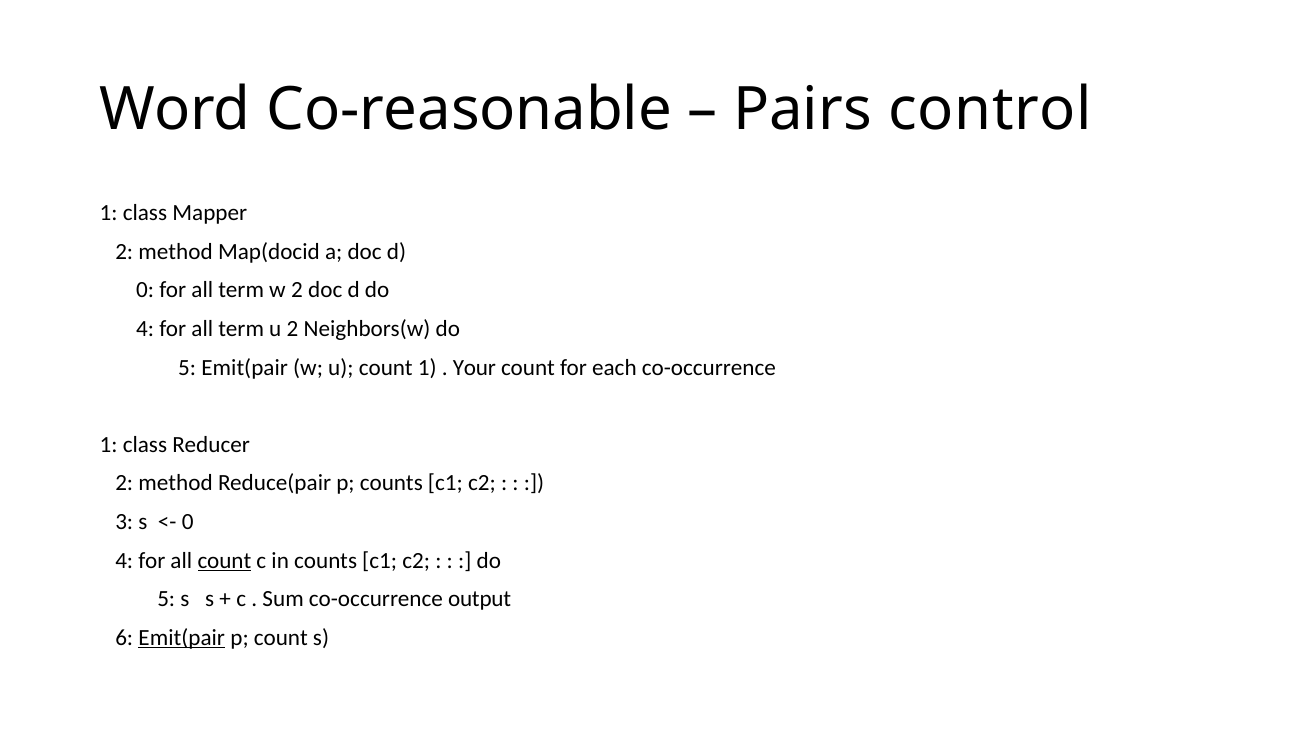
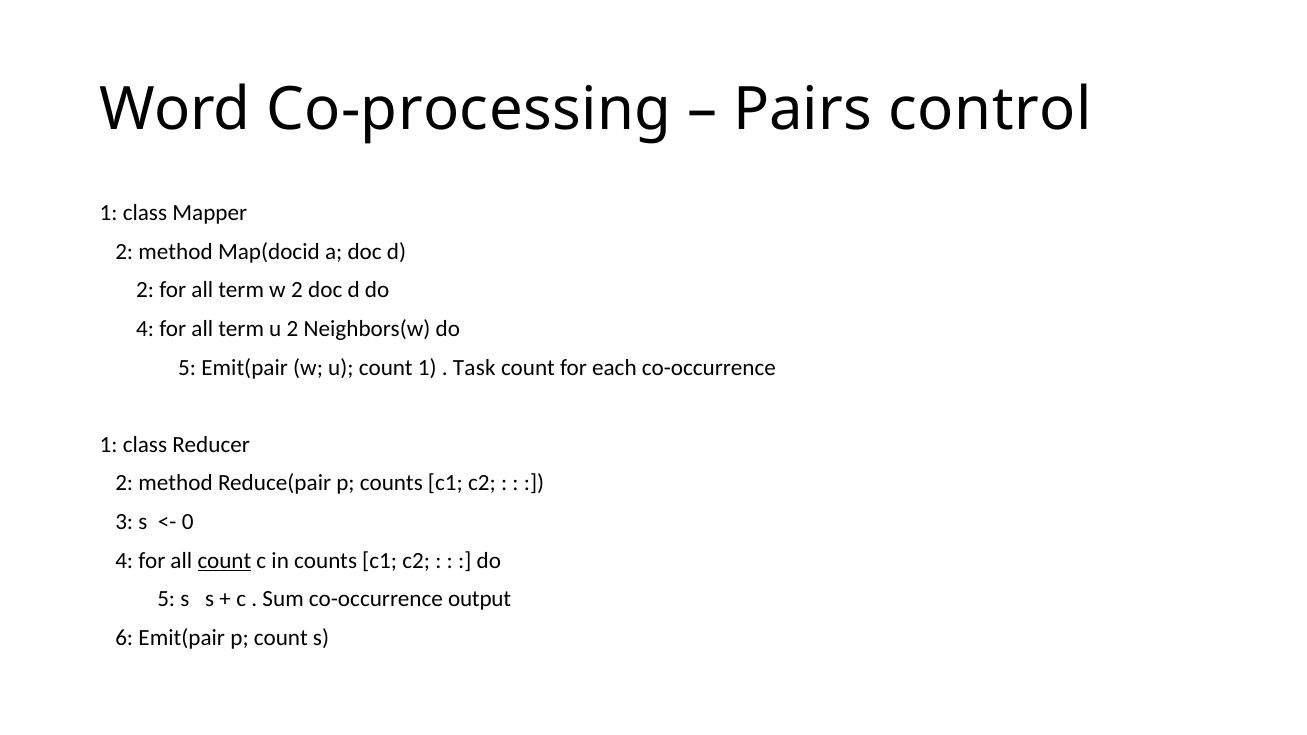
Co-reasonable: Co-reasonable -> Co-processing
0 at (145, 290): 0 -> 2
Your: Your -> Task
Emit(pair at (182, 638) underline: present -> none
